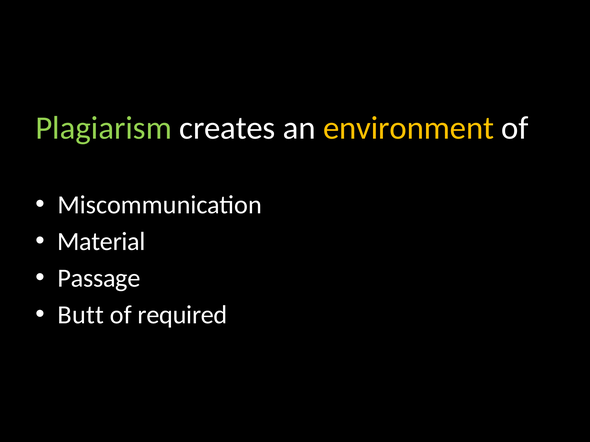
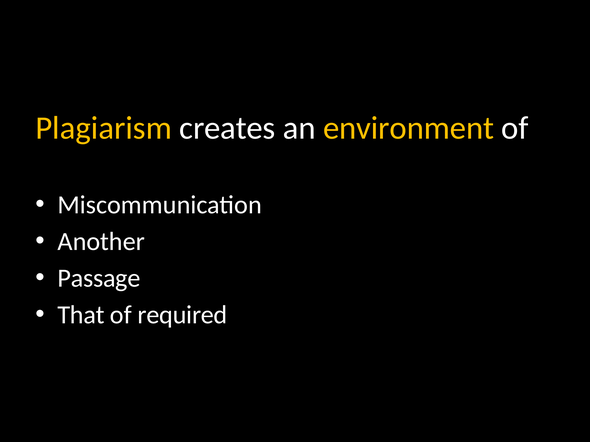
Plagiarism colour: light green -> yellow
Material: Material -> Another
Butt: Butt -> That
